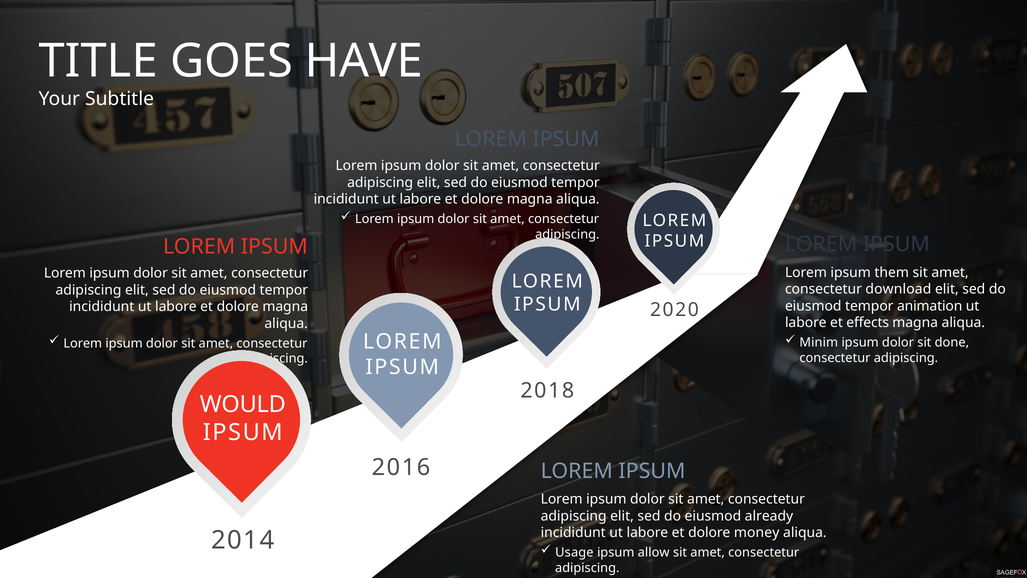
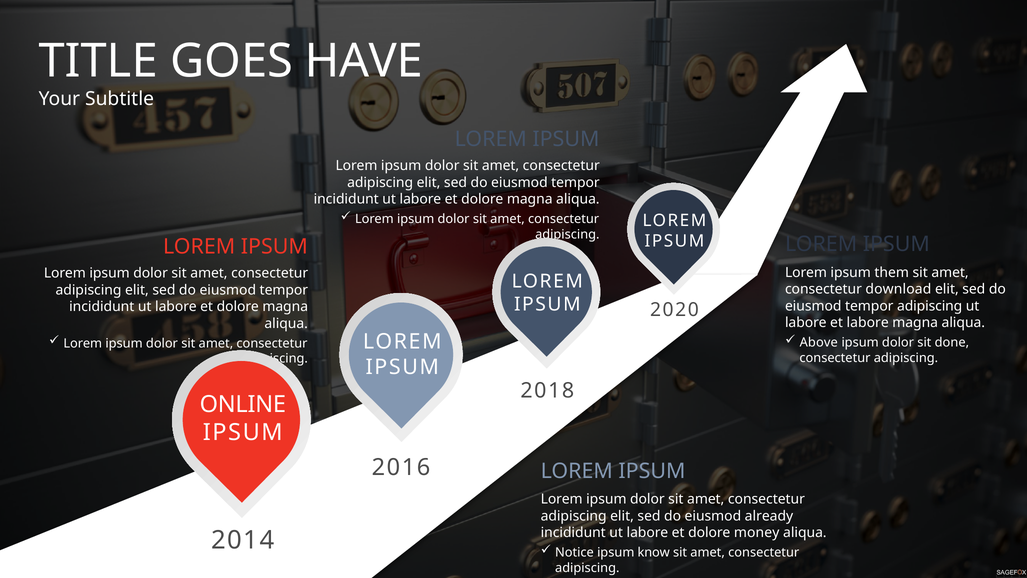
tempor animation: animation -> adipiscing
et effects: effects -> labore
Minim: Minim -> Above
WOULD: WOULD -> ONLINE
Usage: Usage -> Notice
allow: allow -> know
